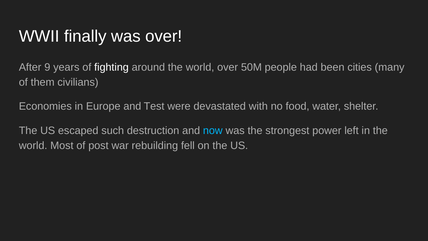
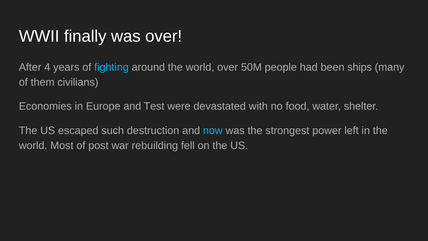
9: 9 -> 4
fighting colour: white -> light blue
cities: cities -> ships
